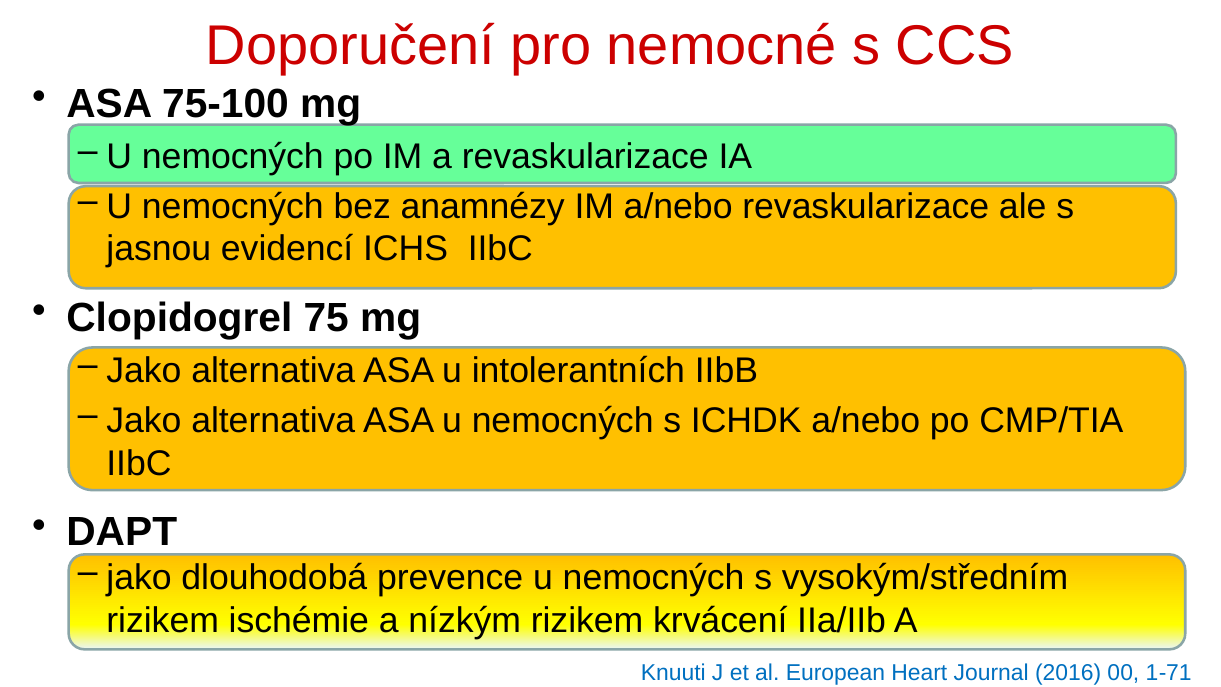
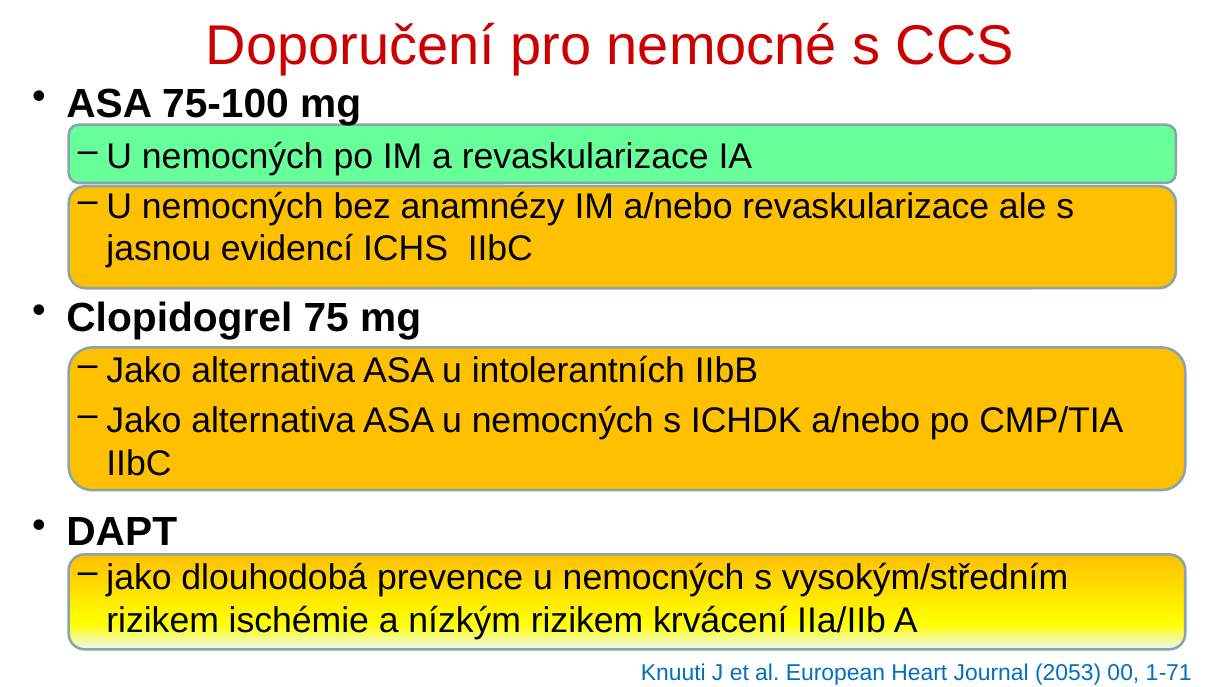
2016: 2016 -> 2053
